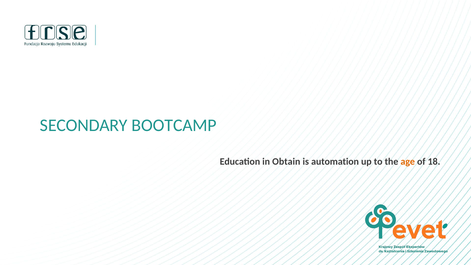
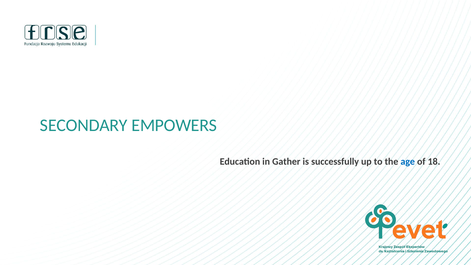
BOOTCAMP: BOOTCAMP -> EMPOWERS
Obtain: Obtain -> Gather
automation: automation -> successfully
age colour: orange -> blue
